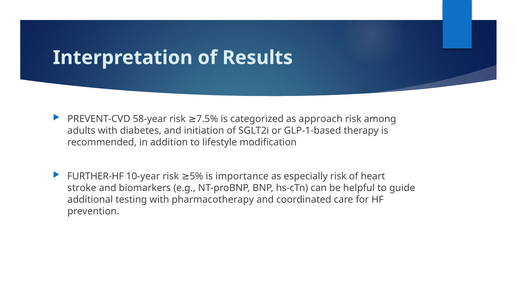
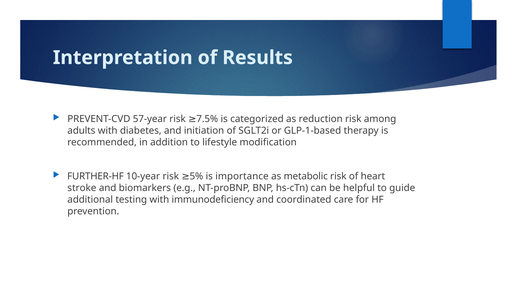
58-year: 58-year -> 57-year
approach: approach -> reduction
especially: especially -> metabolic
pharmacotherapy: pharmacotherapy -> immunodeficiency
